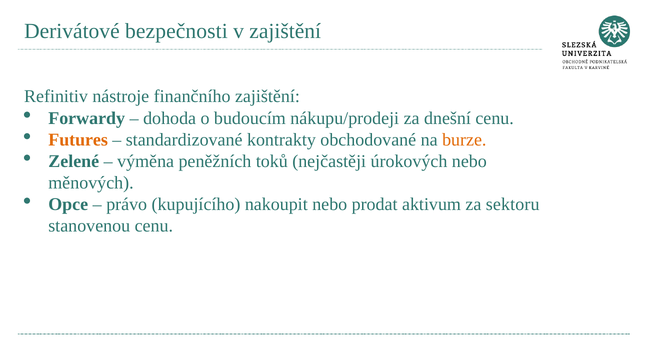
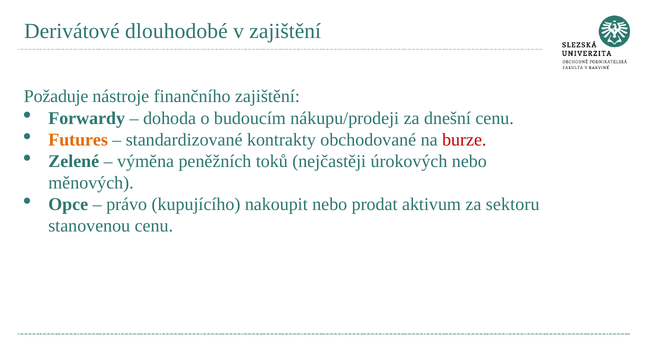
bezpečnosti: bezpečnosti -> dlouhodobé
Refinitiv: Refinitiv -> Požaduje
burze colour: orange -> red
